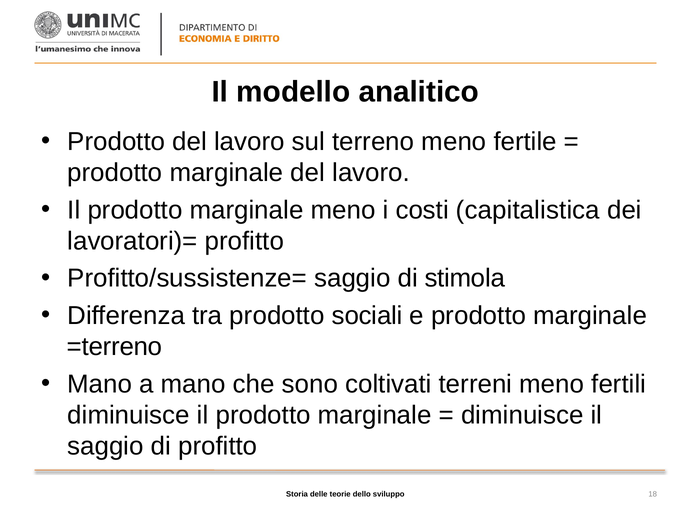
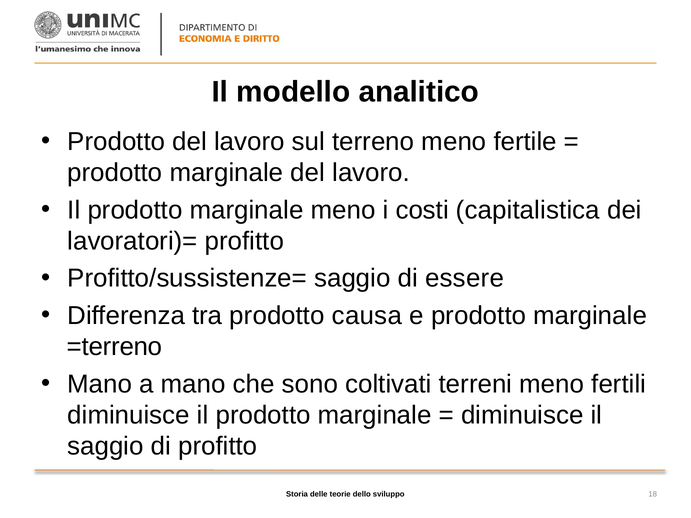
stimola: stimola -> essere
sociali: sociali -> causa
